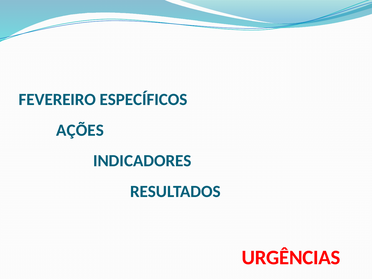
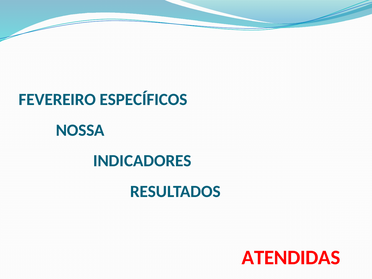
AÇÕES: AÇÕES -> NOSSA
URGÊNCIAS: URGÊNCIAS -> ATENDIDAS
